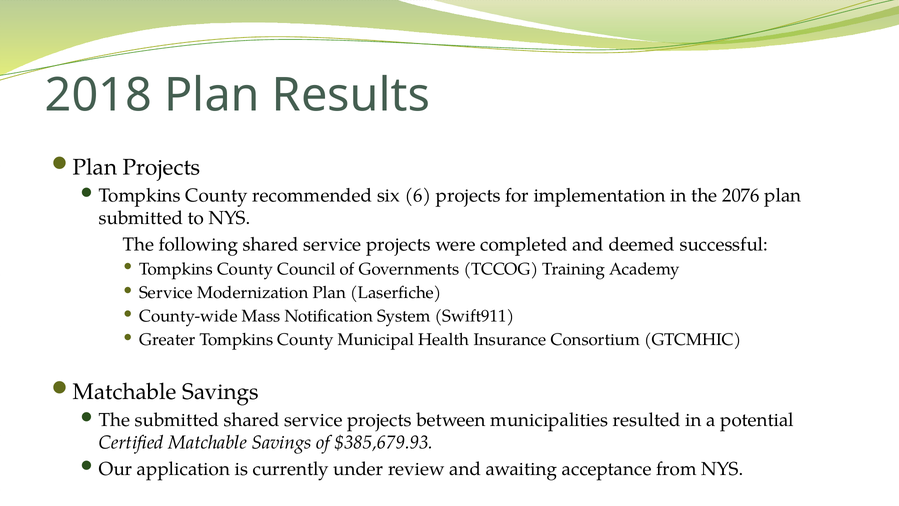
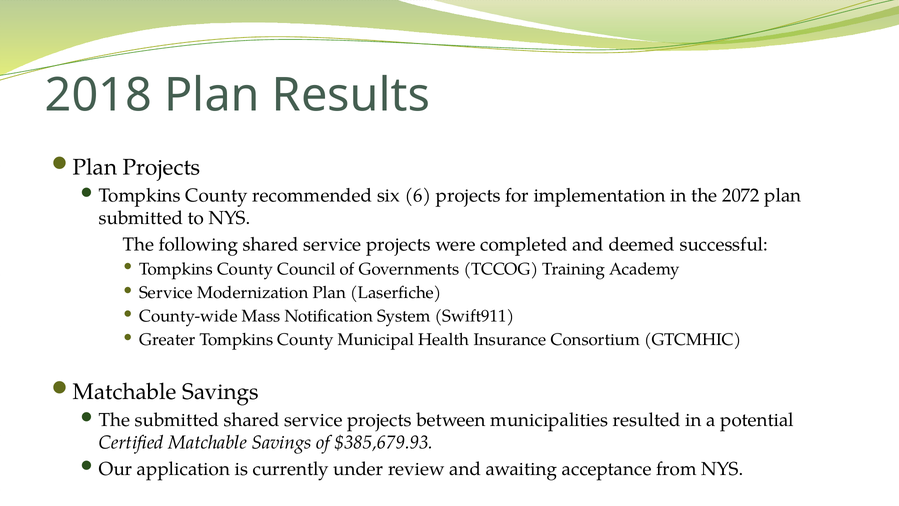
2076: 2076 -> 2072
